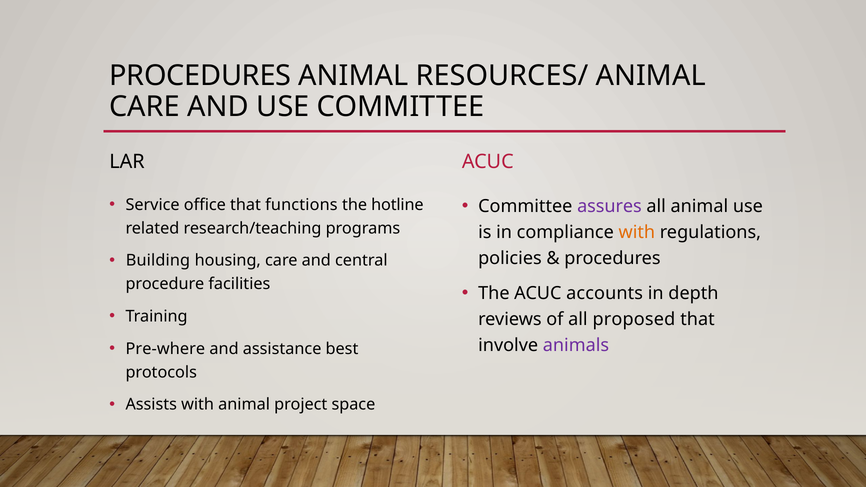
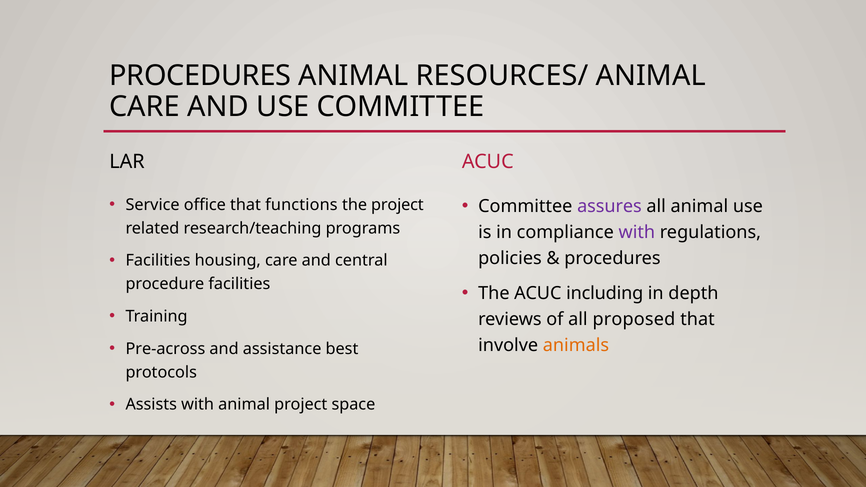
the hotline: hotline -> project
with at (637, 233) colour: orange -> purple
Building at (158, 261): Building -> Facilities
accounts: accounts -> including
Pre-where: Pre-where -> Pre-across
animals colour: purple -> orange
